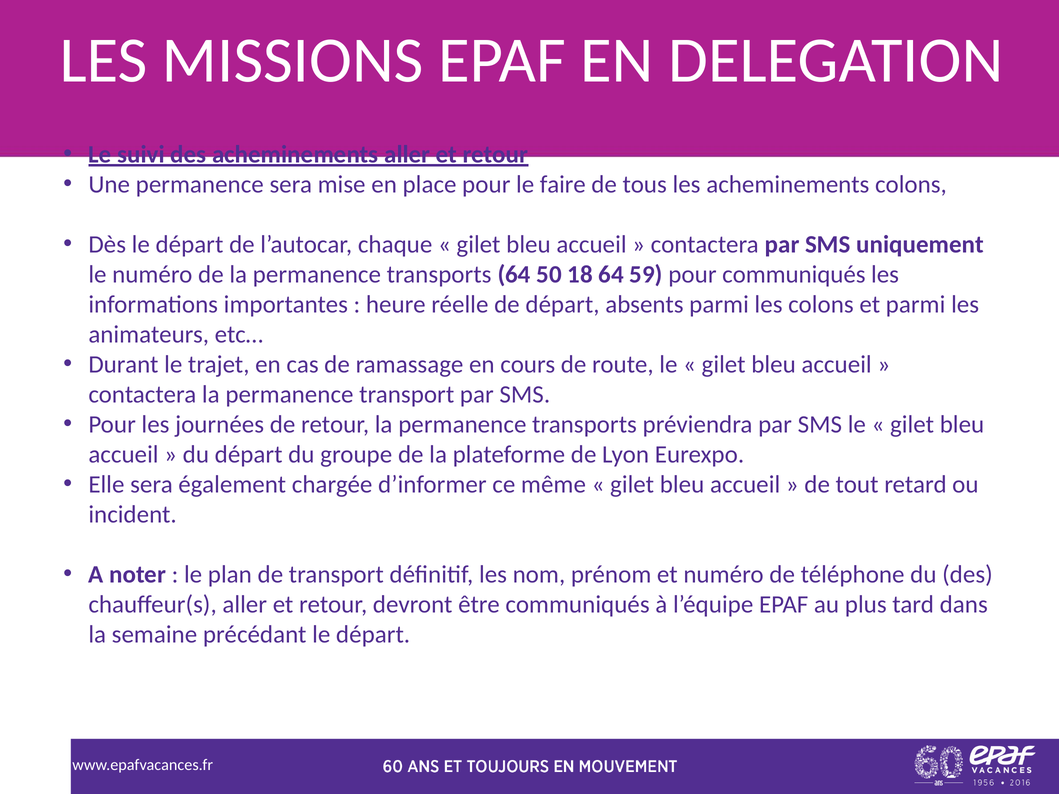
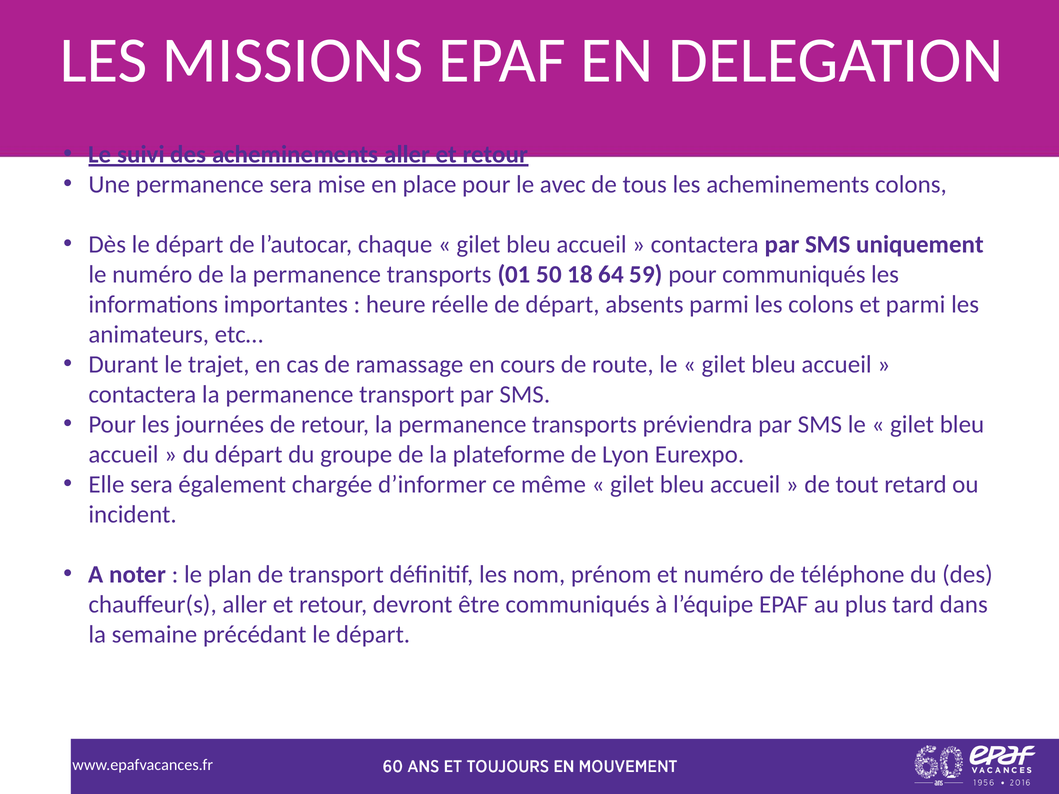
faire: faire -> avec
transports 64: 64 -> 01
